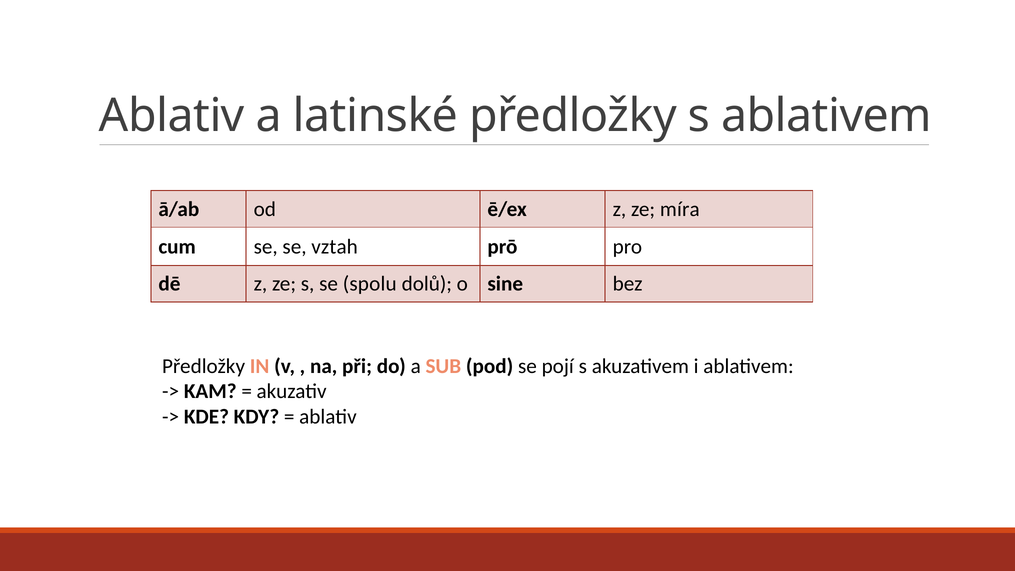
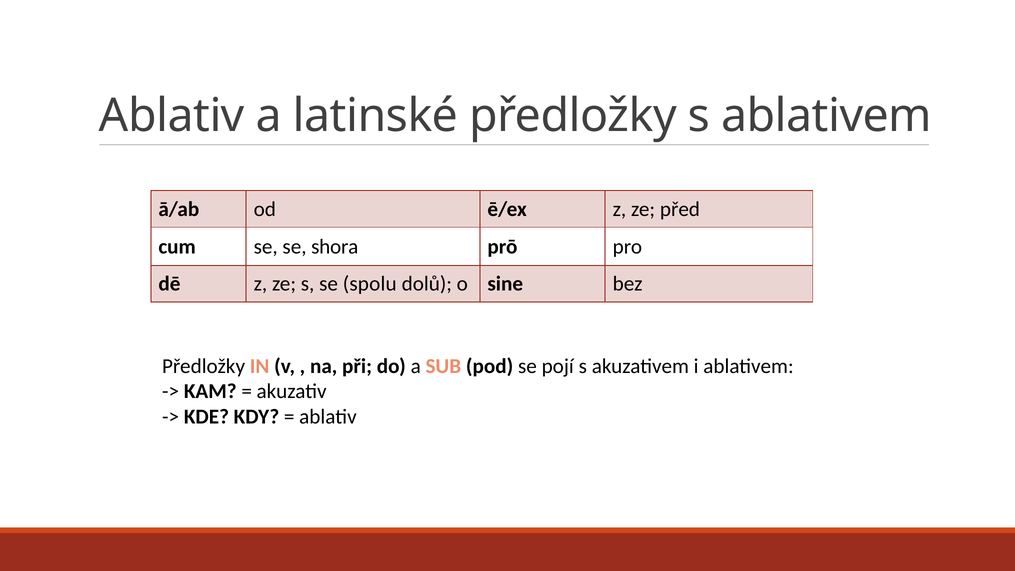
míra: míra -> před
vztah: vztah -> shora
